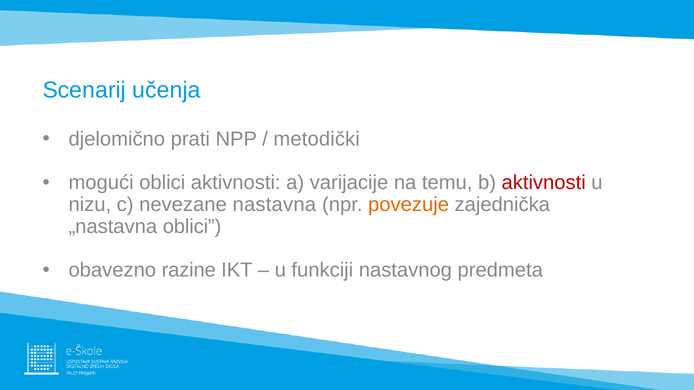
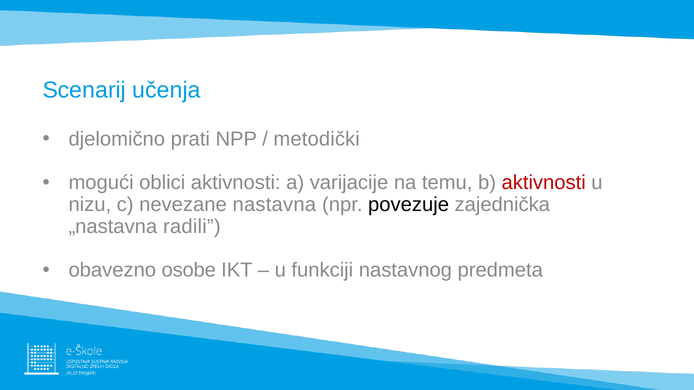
povezuje colour: orange -> black
„nastavna oblici: oblici -> radili
razine: razine -> osobe
